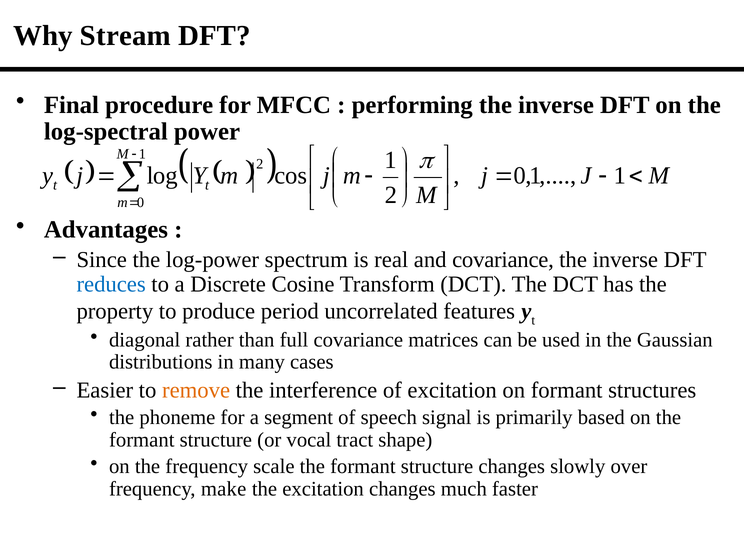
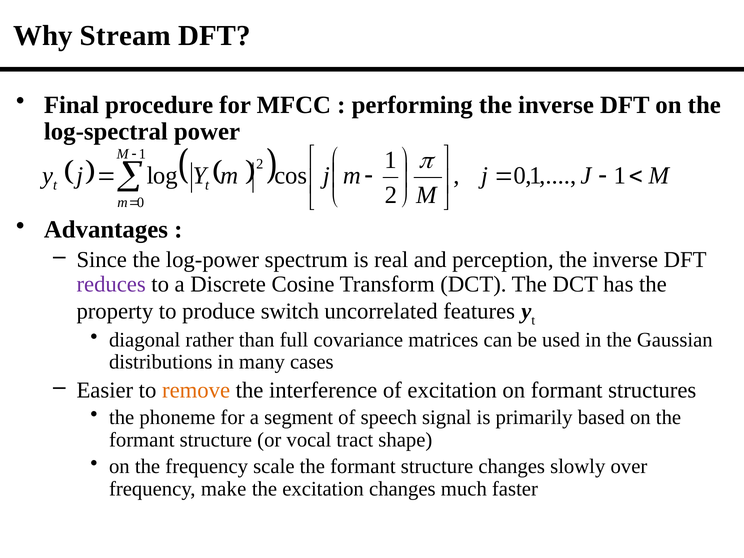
and covariance: covariance -> perception
reduces colour: blue -> purple
period: period -> switch
